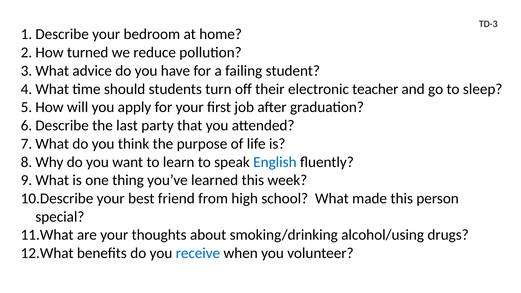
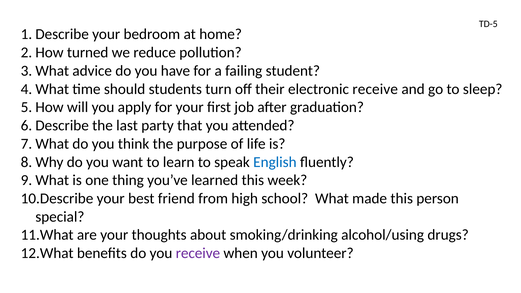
TD-3: TD-3 -> TD-5
electronic teacher: teacher -> receive
receive at (198, 253) colour: blue -> purple
